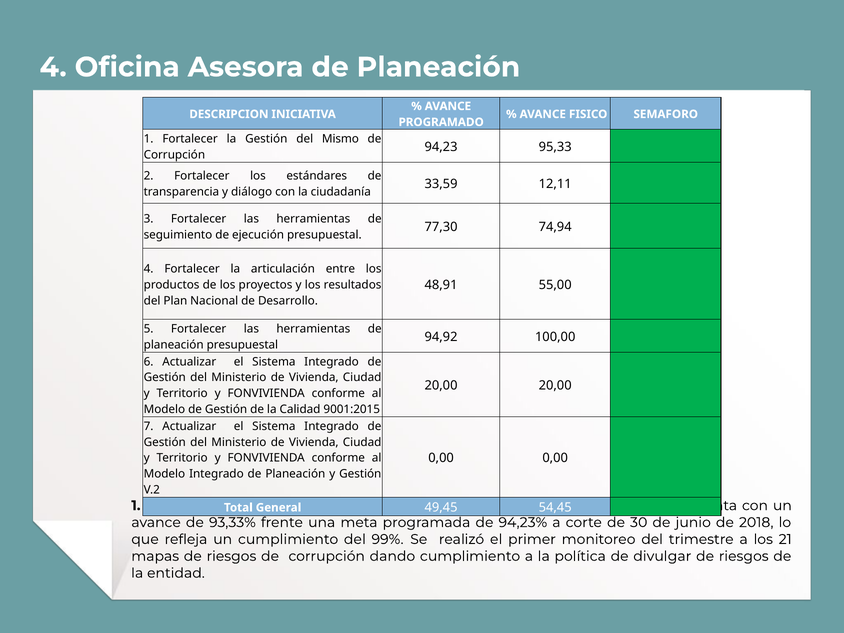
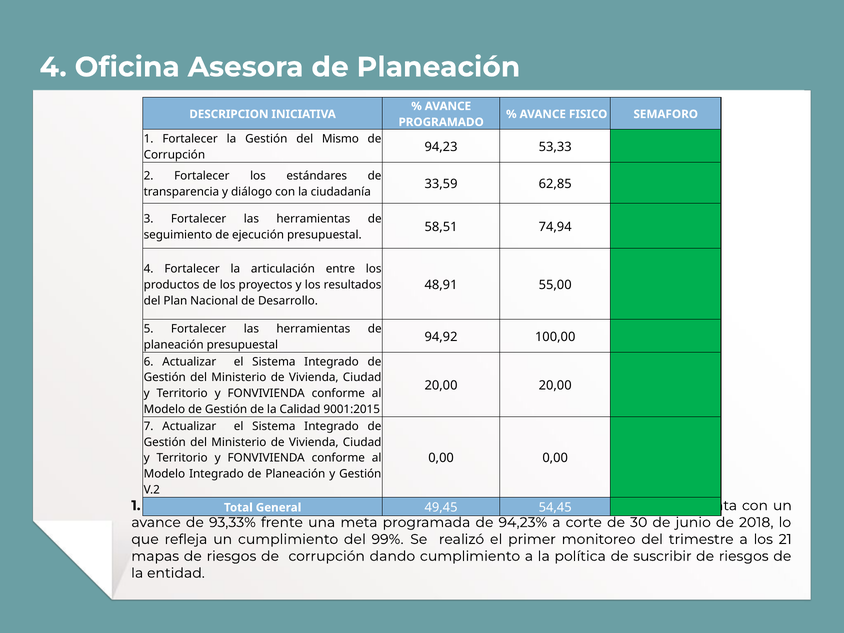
95,33: 95,33 -> 53,33
12,11: 12,11 -> 62,85
77,30: 77,30 -> 58,51
divulgar: divulgar -> suscribir
